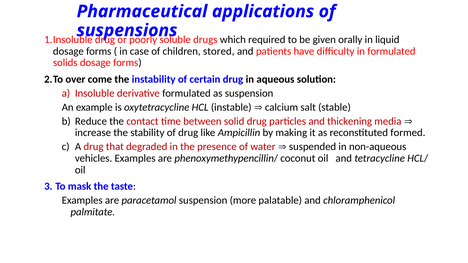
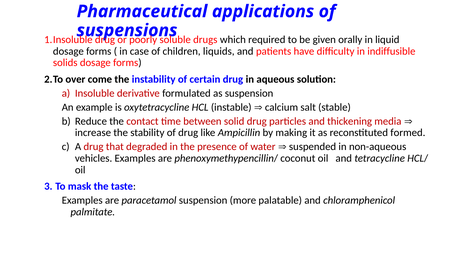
stored: stored -> liquids
in formulated: formulated -> indiffusible
